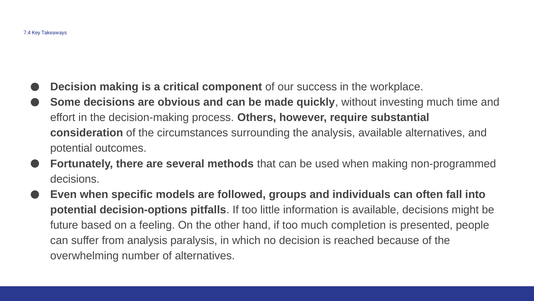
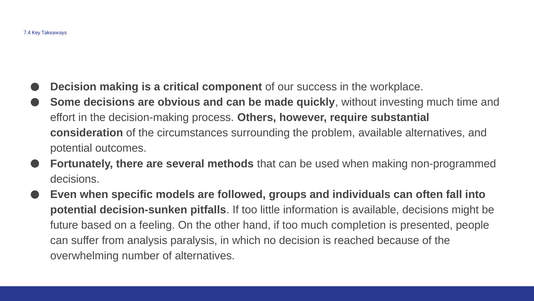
the analysis: analysis -> problem
decision-options: decision-options -> decision-sunken
